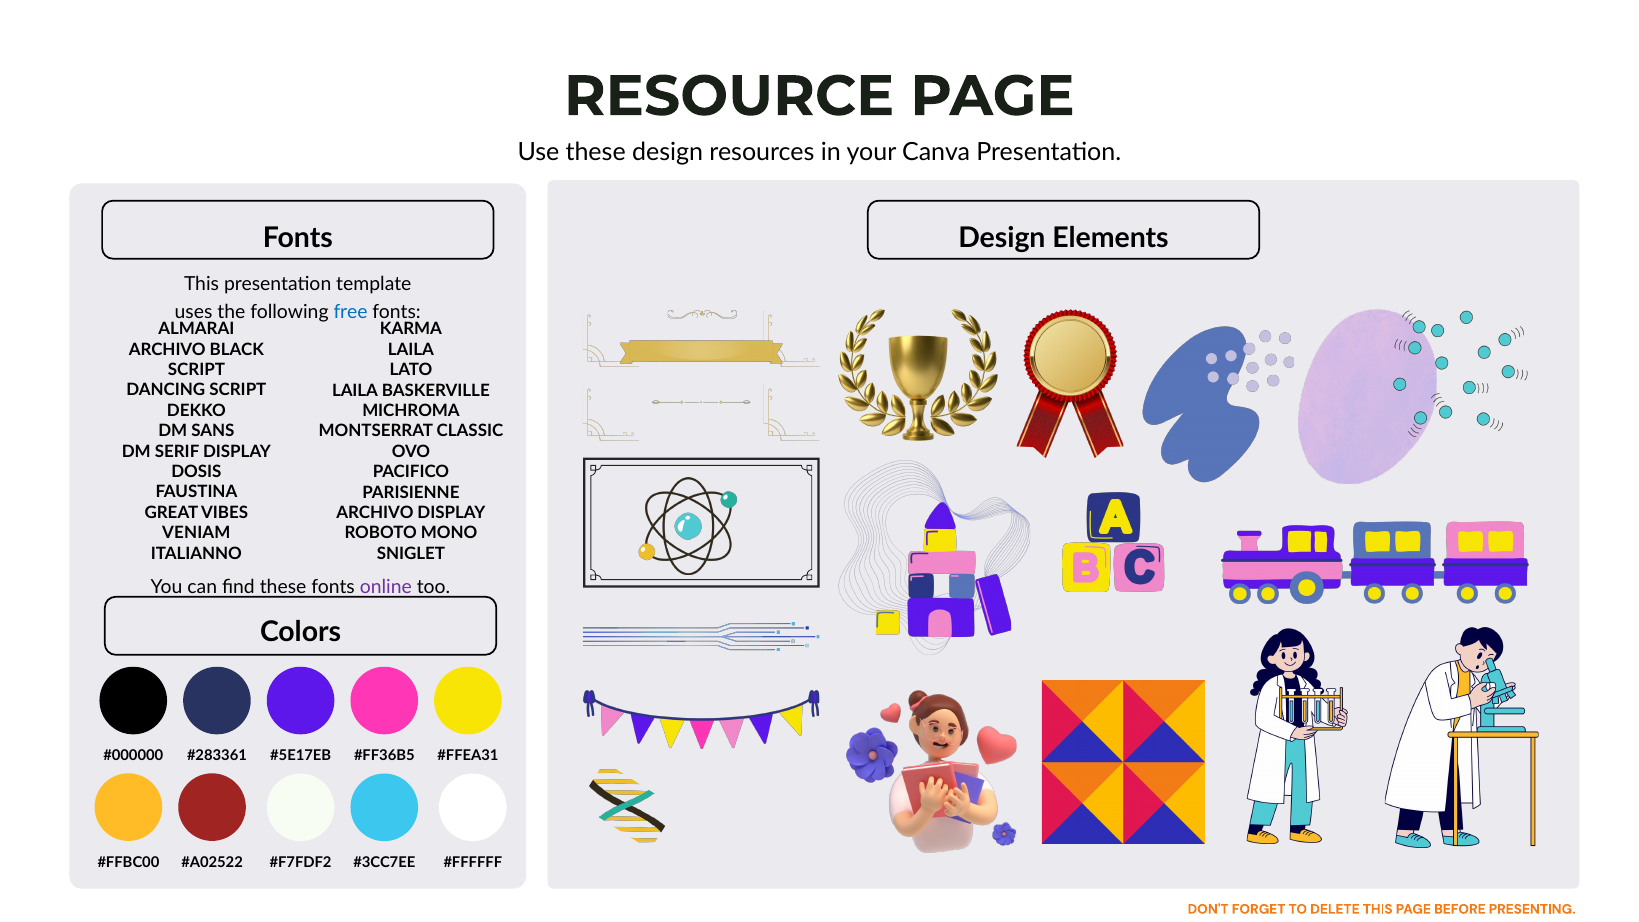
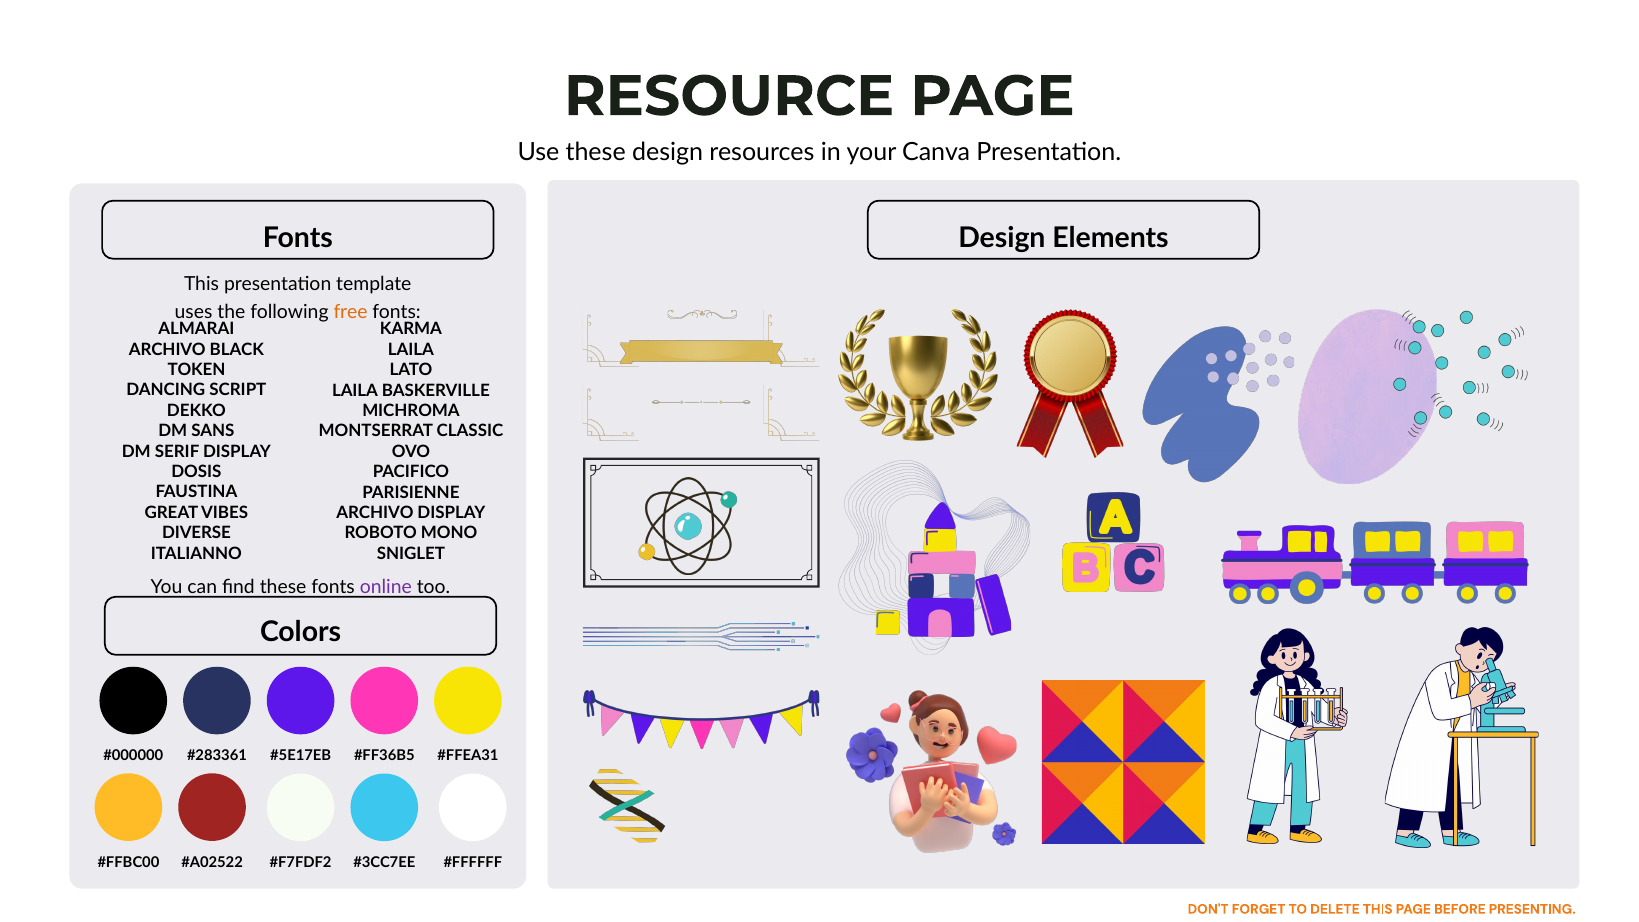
free colour: blue -> orange
SCRIPT at (196, 370): SCRIPT -> TOKEN
VENIAM: VENIAM -> DIVERSE
